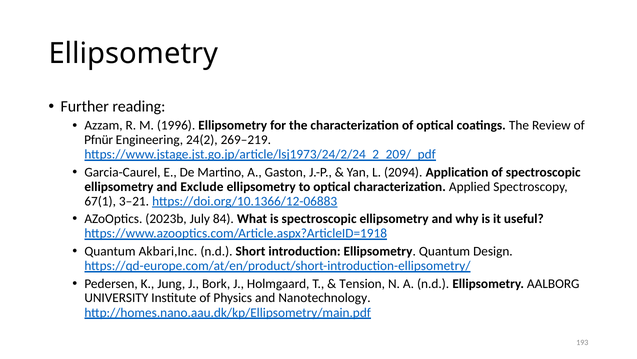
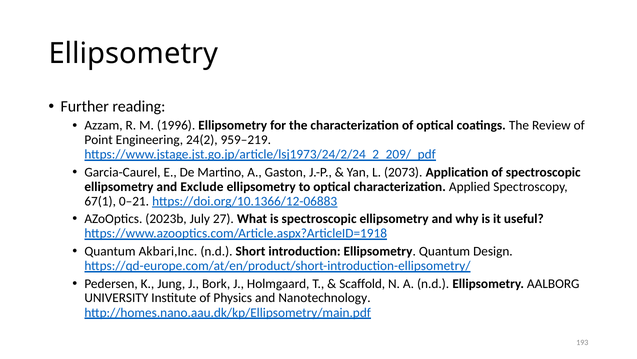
Pfnür: Pfnür -> Point
269–219: 269–219 -> 959–219
2094: 2094 -> 2073
3–21: 3–21 -> 0–21
84: 84 -> 27
Tension: Tension -> Scaffold
